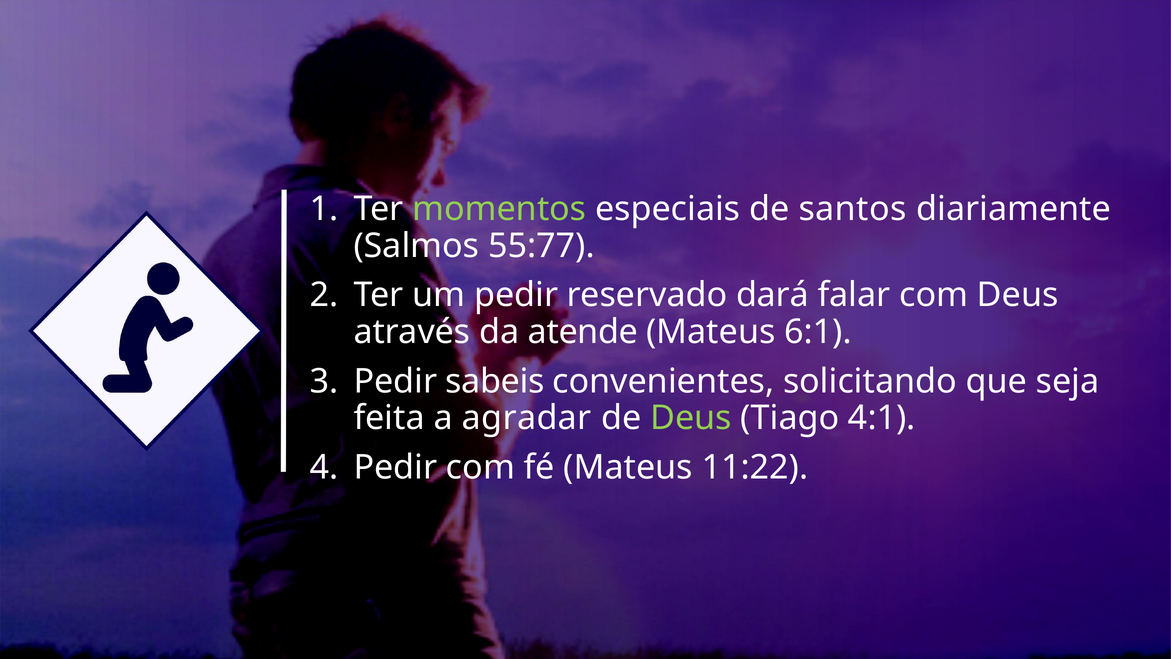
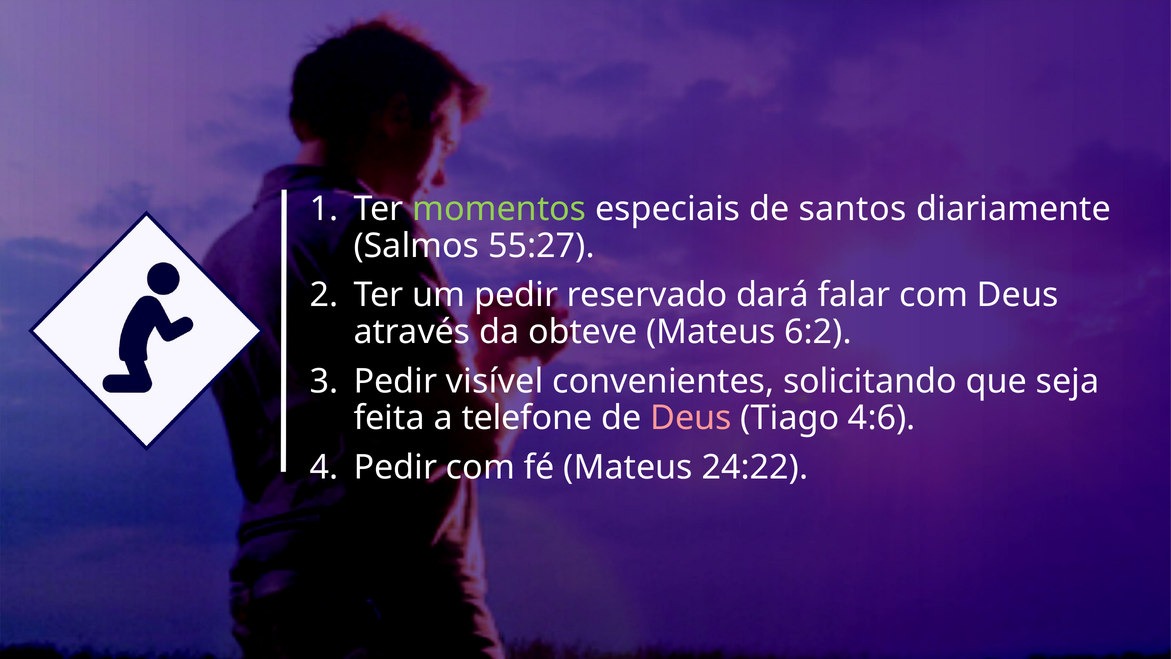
55:77: 55:77 -> 55:27
atende: atende -> obteve
6:1: 6:1 -> 6:2
sabeis: sabeis -> visível
agradar: agradar -> telefone
Deus at (691, 418) colour: light green -> pink
4:1: 4:1 -> 4:6
11:22: 11:22 -> 24:22
